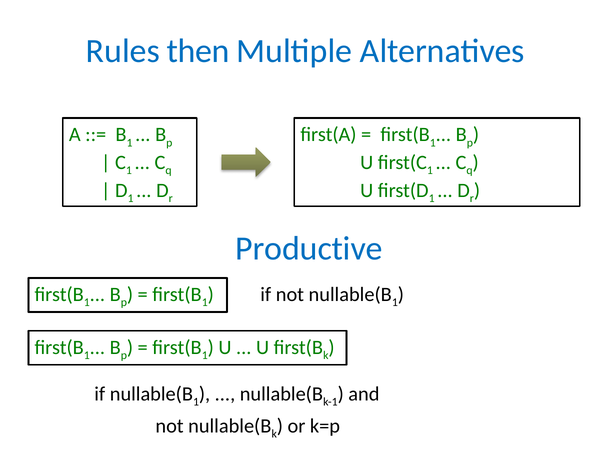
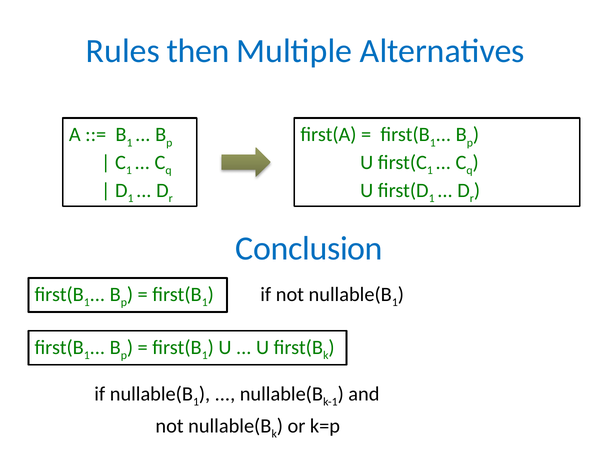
Productive: Productive -> Conclusion
